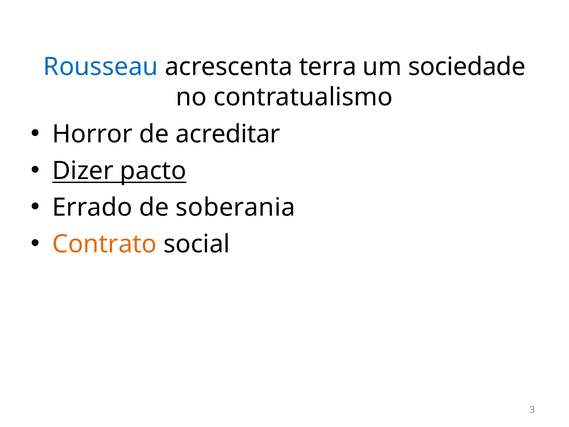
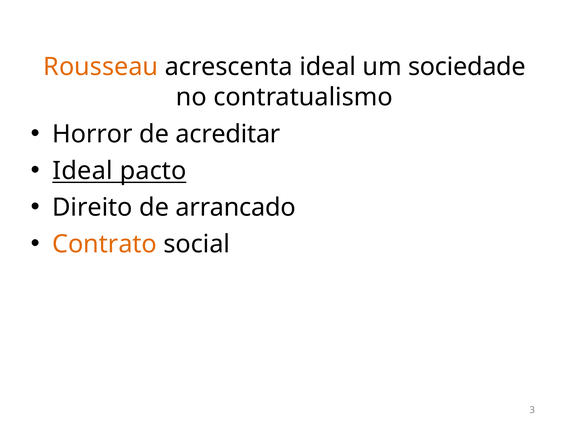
Rousseau colour: blue -> orange
acrescenta terra: terra -> ideal
Dizer at (83, 171): Dizer -> Ideal
Errado: Errado -> Direito
soberania: soberania -> arrancado
